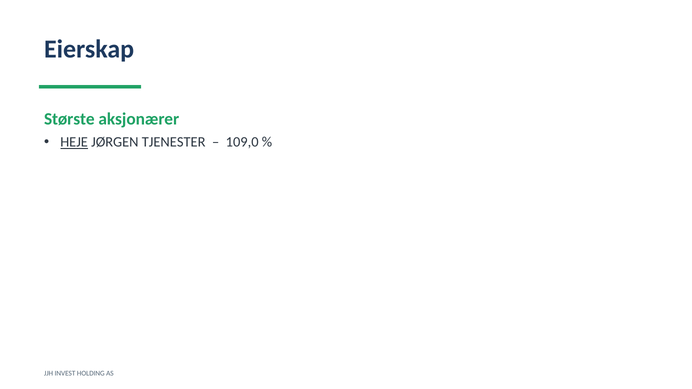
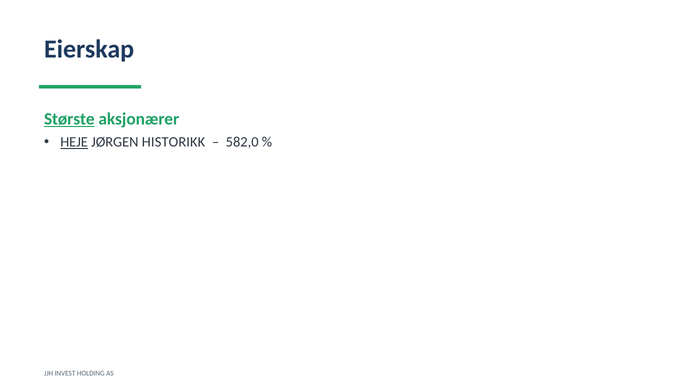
Største underline: none -> present
TJENESTER: TJENESTER -> HISTORIKK
109,0: 109,0 -> 582,0
